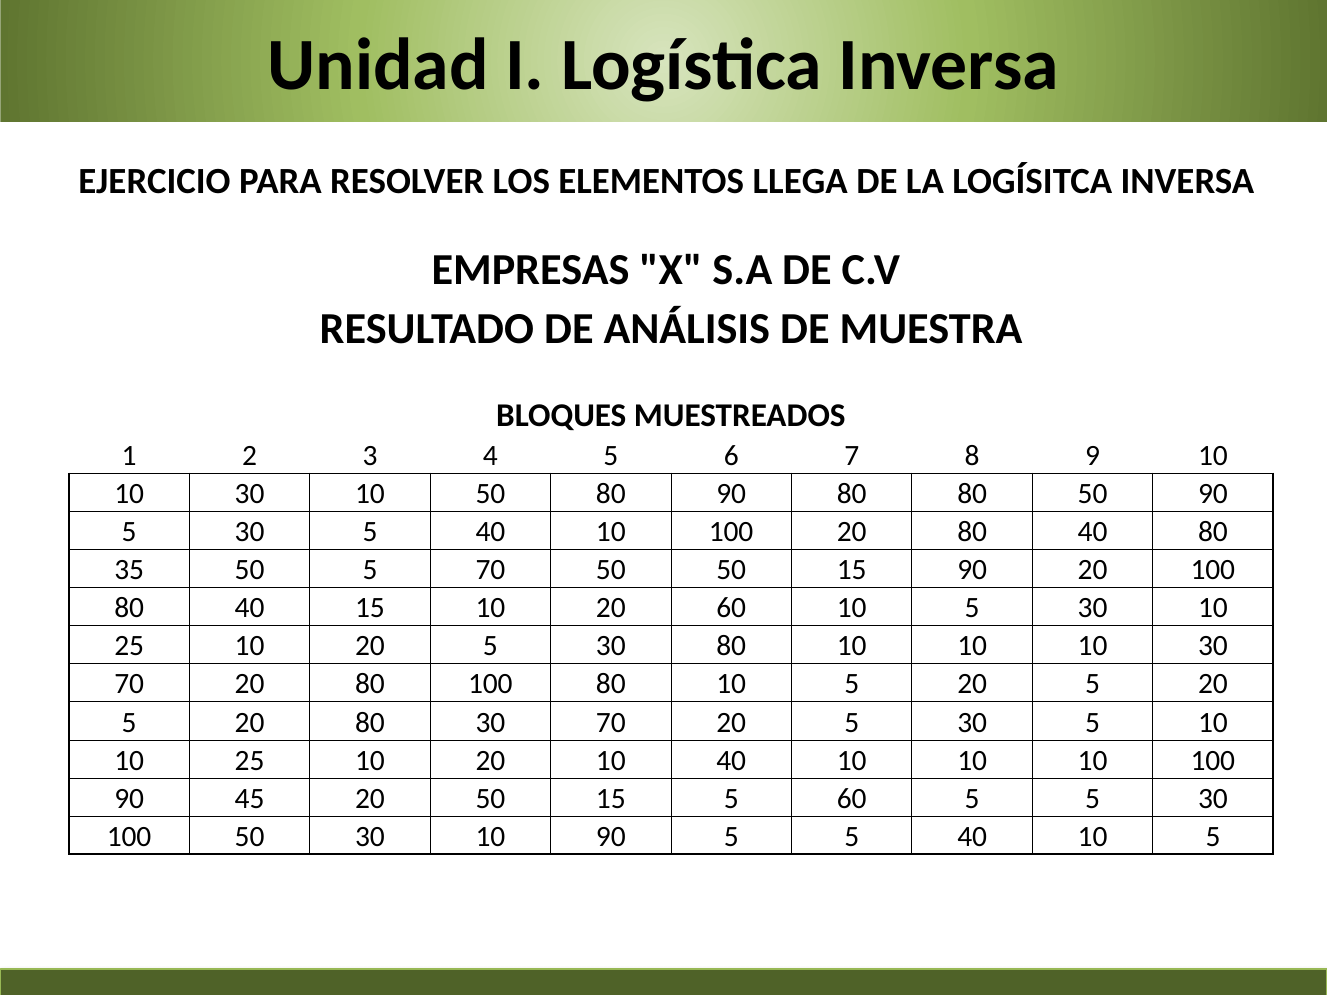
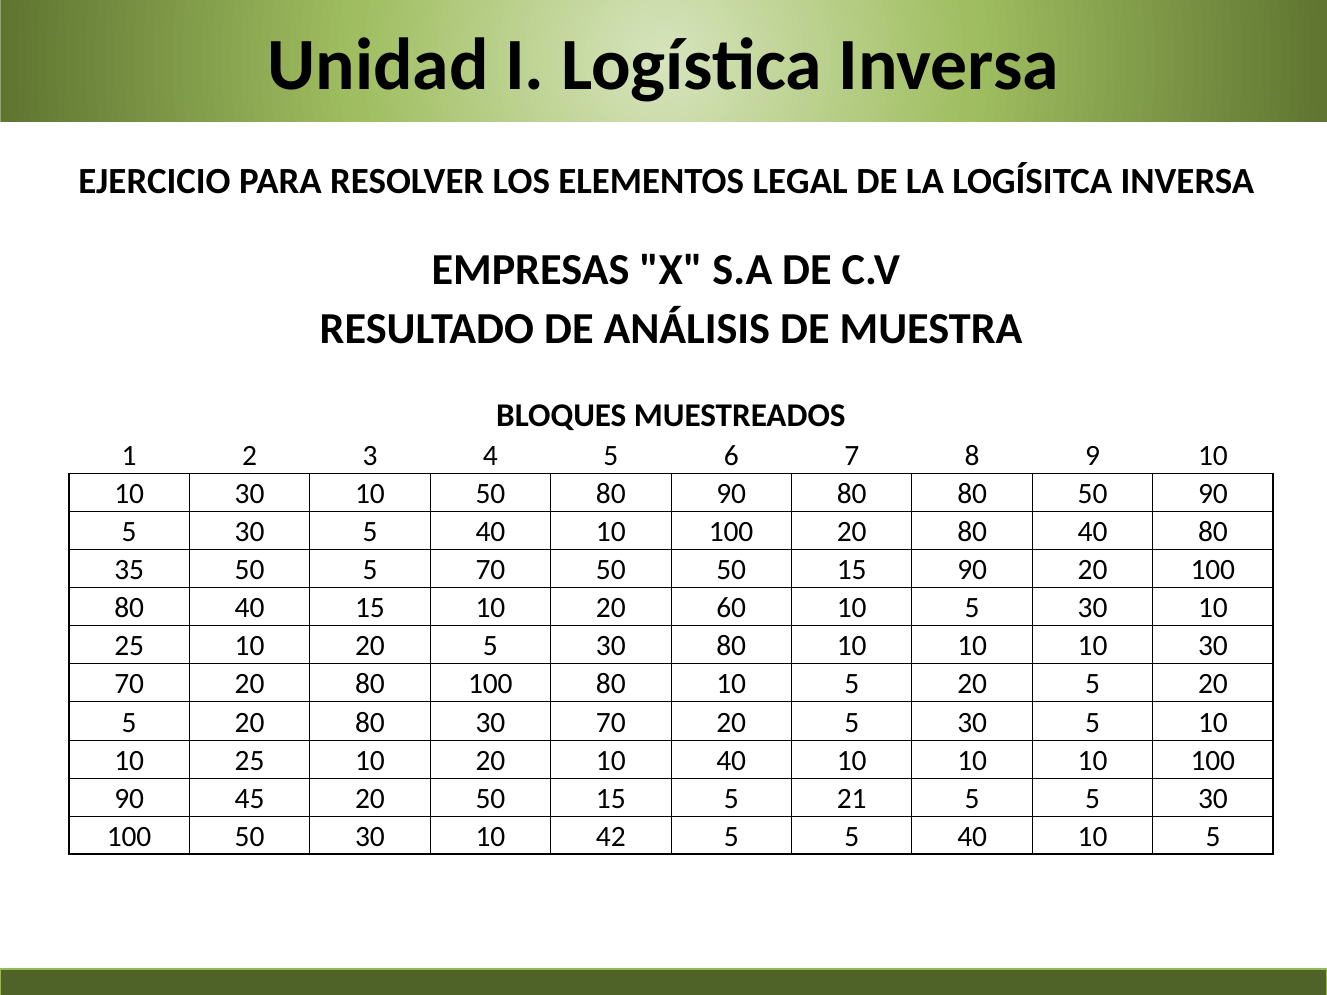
LLEGA: LLEGA -> LEGAL
5 60: 60 -> 21
10 90: 90 -> 42
